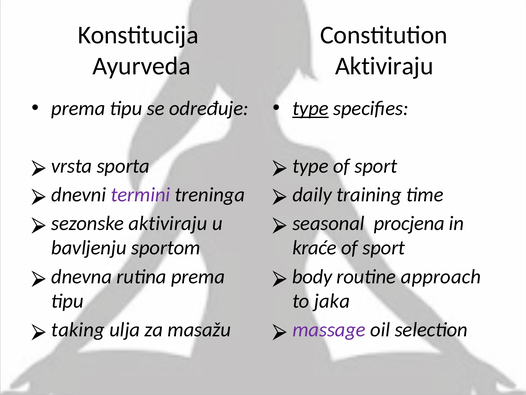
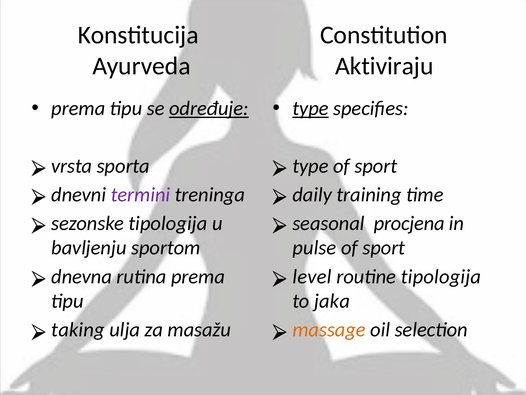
određuje underline: none -> present
sezonske aktiviraju: aktiviraju -> tipologija
kraće: kraće -> pulse
body: body -> level
routine approach: approach -> tipologija
massage colour: purple -> orange
